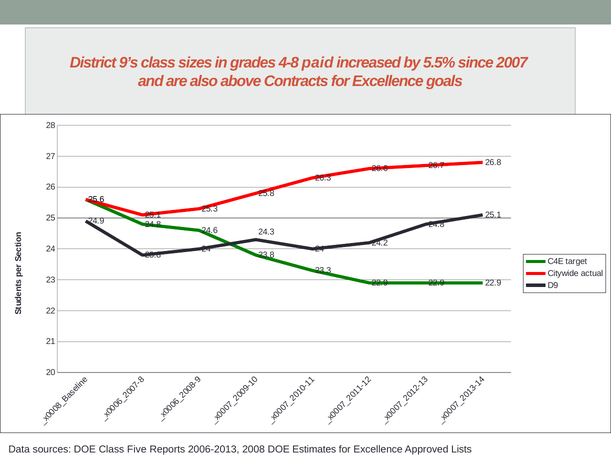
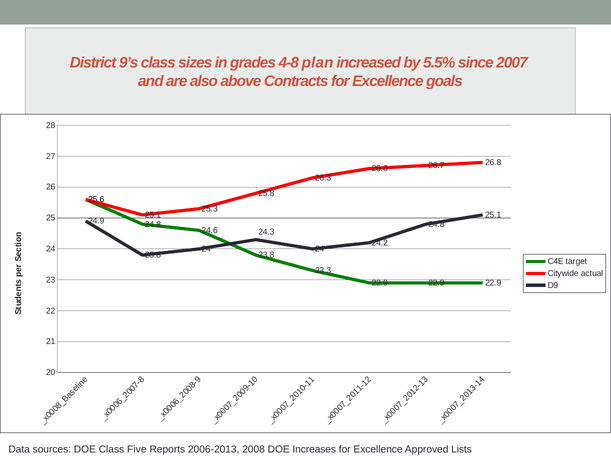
paid: paid -> plan
Estimates: Estimates -> Increases
